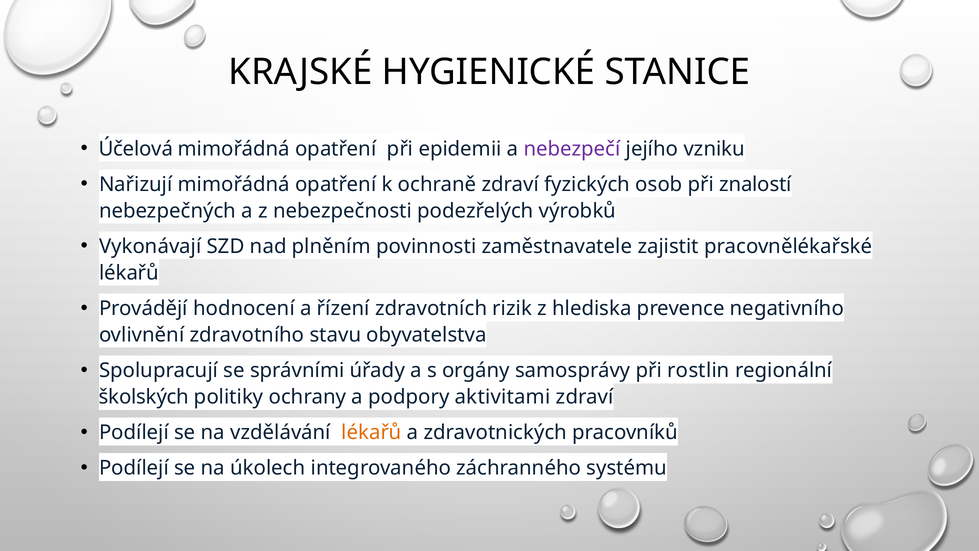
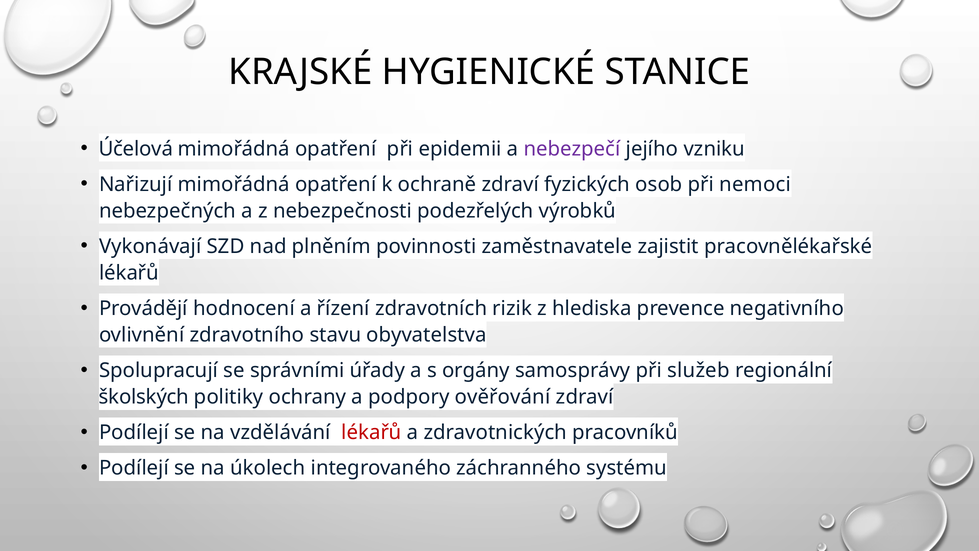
znalostí: znalostí -> nemoci
rostlin: rostlin -> služeb
aktivitami: aktivitami -> ověřování
lékařů at (371, 432) colour: orange -> red
